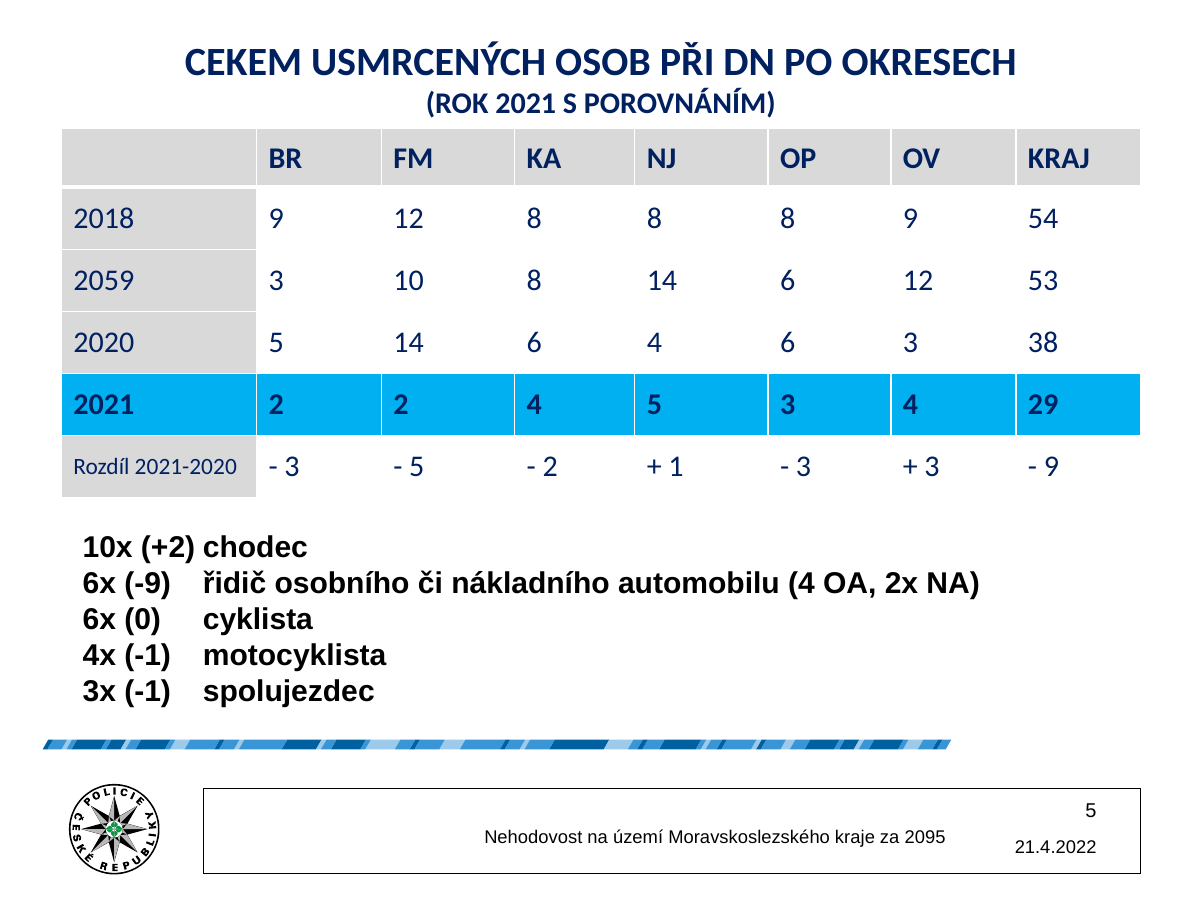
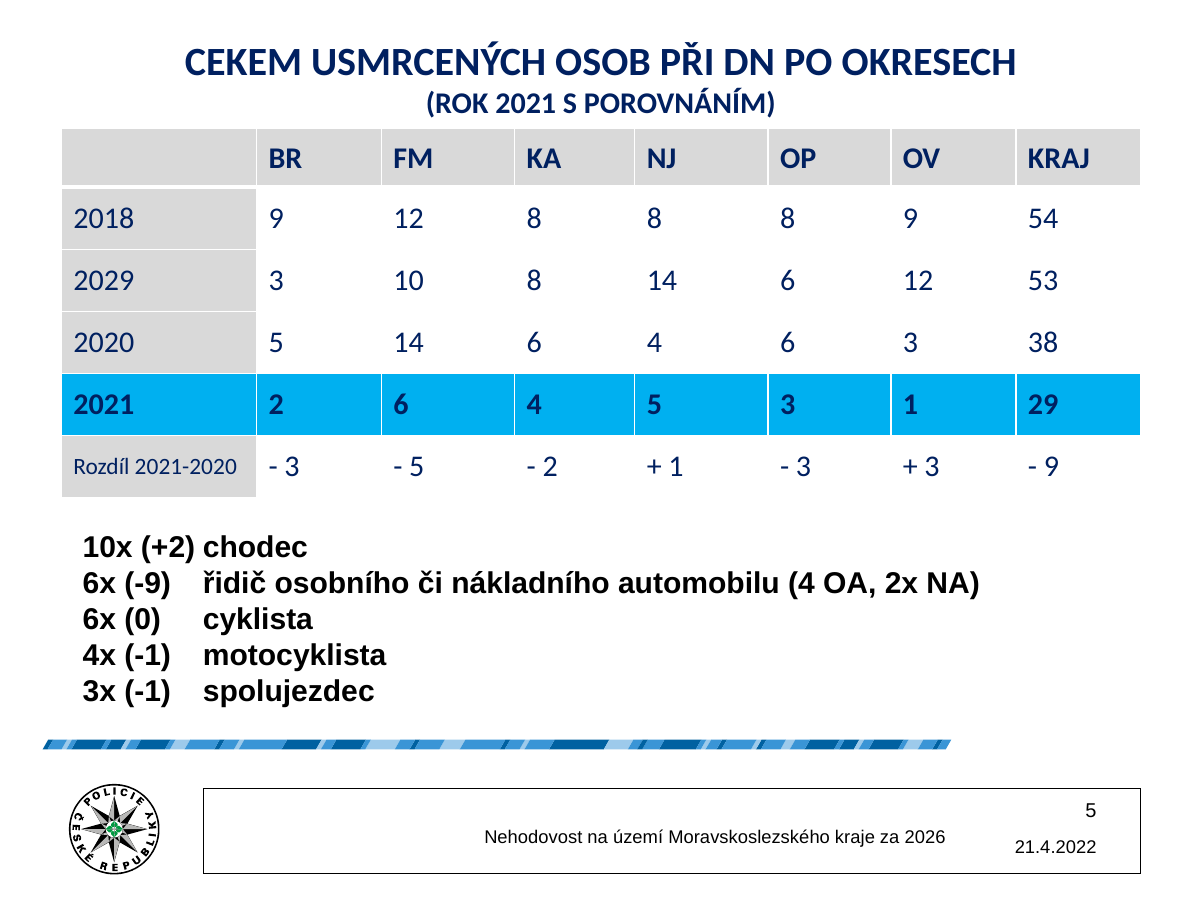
2059: 2059 -> 2029
2 2: 2 -> 6
3 4: 4 -> 1
2095: 2095 -> 2026
